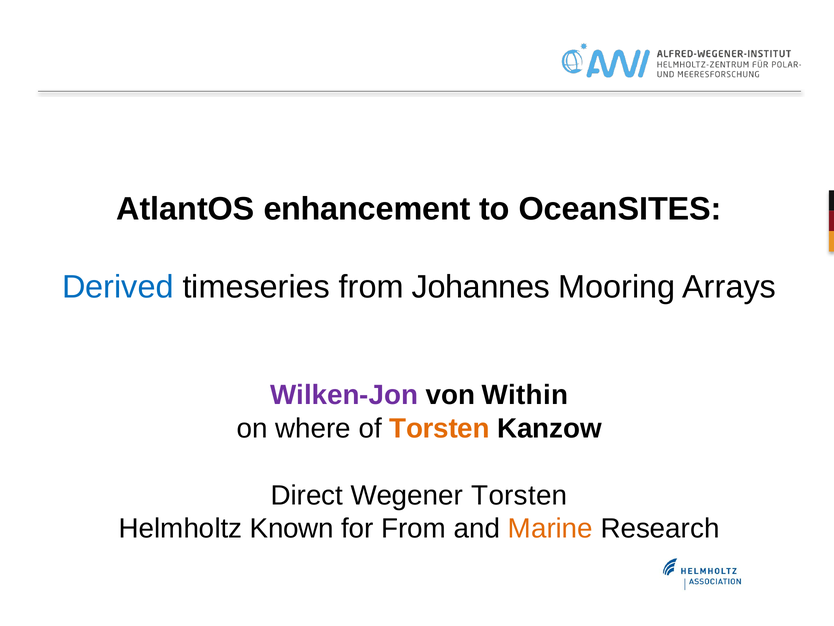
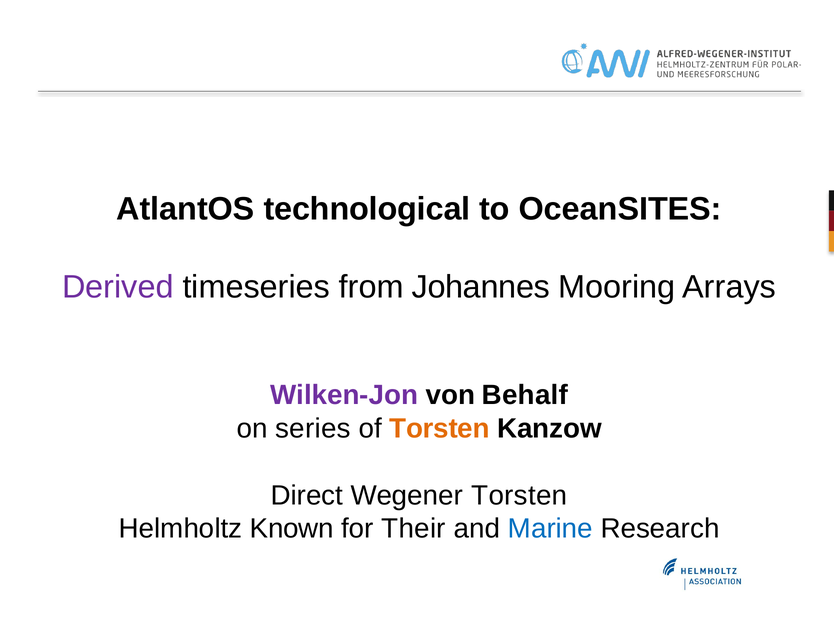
enhancement: enhancement -> technological
Derived colour: blue -> purple
Within: Within -> Behalf
where: where -> series
for From: From -> Their
Marine colour: orange -> blue
